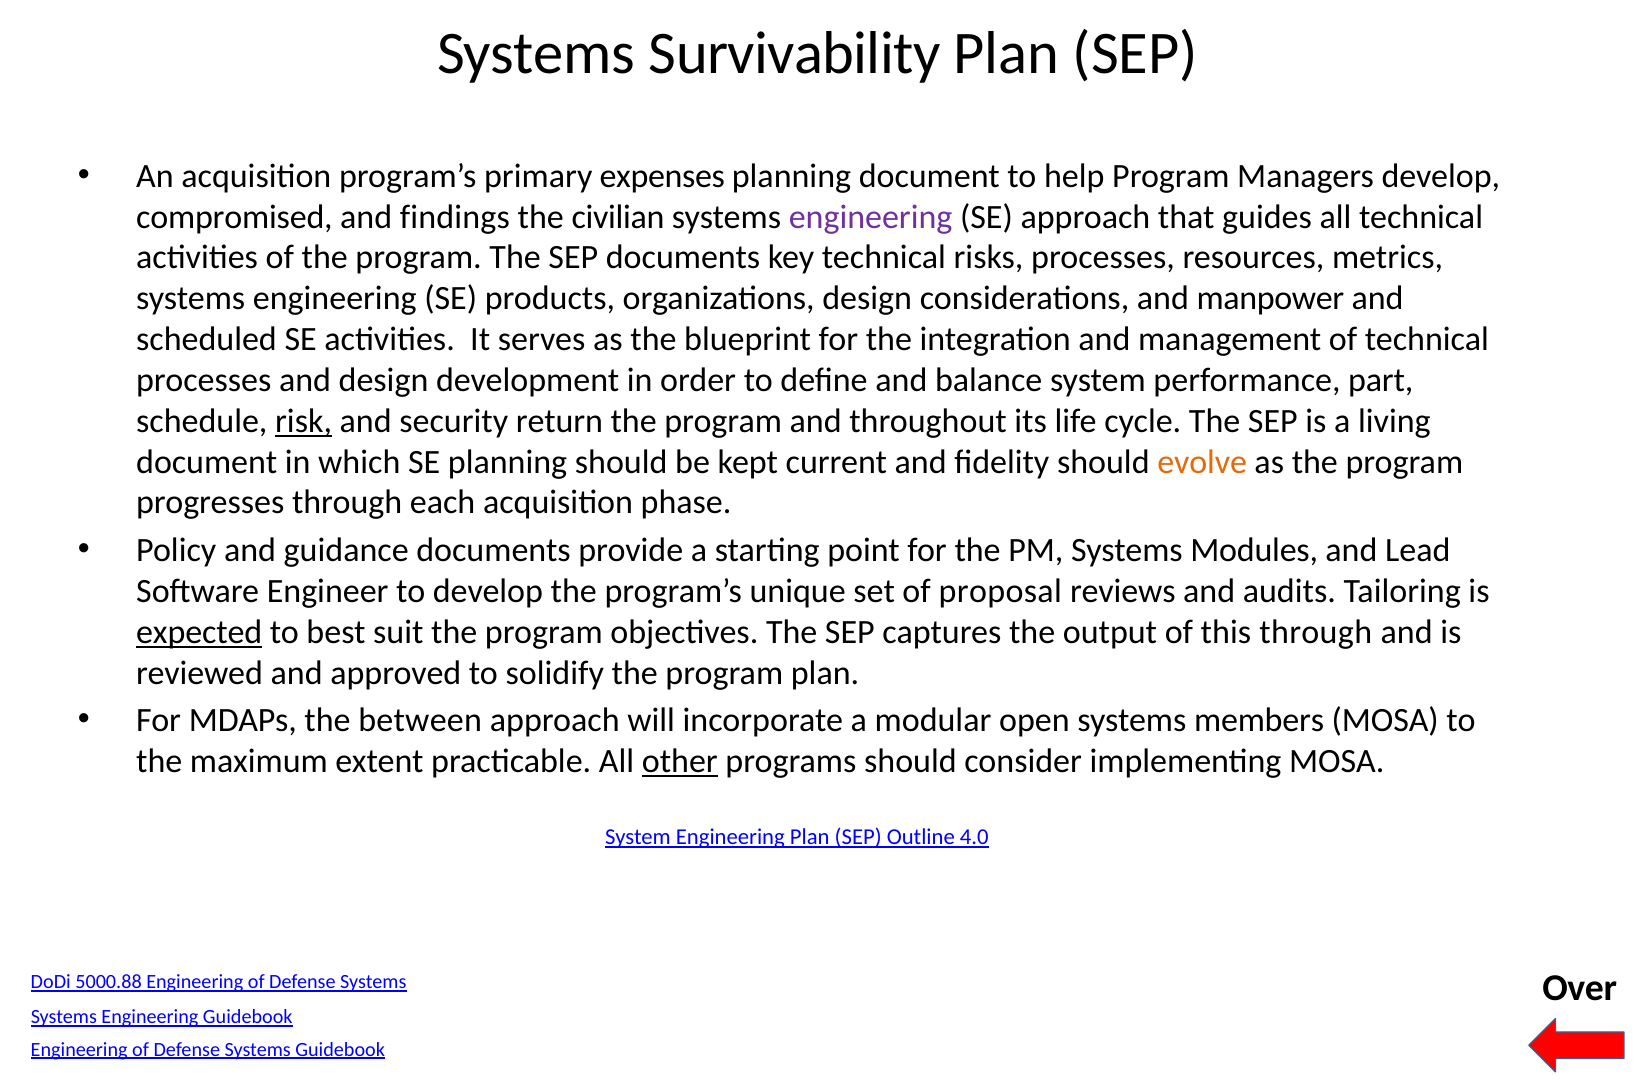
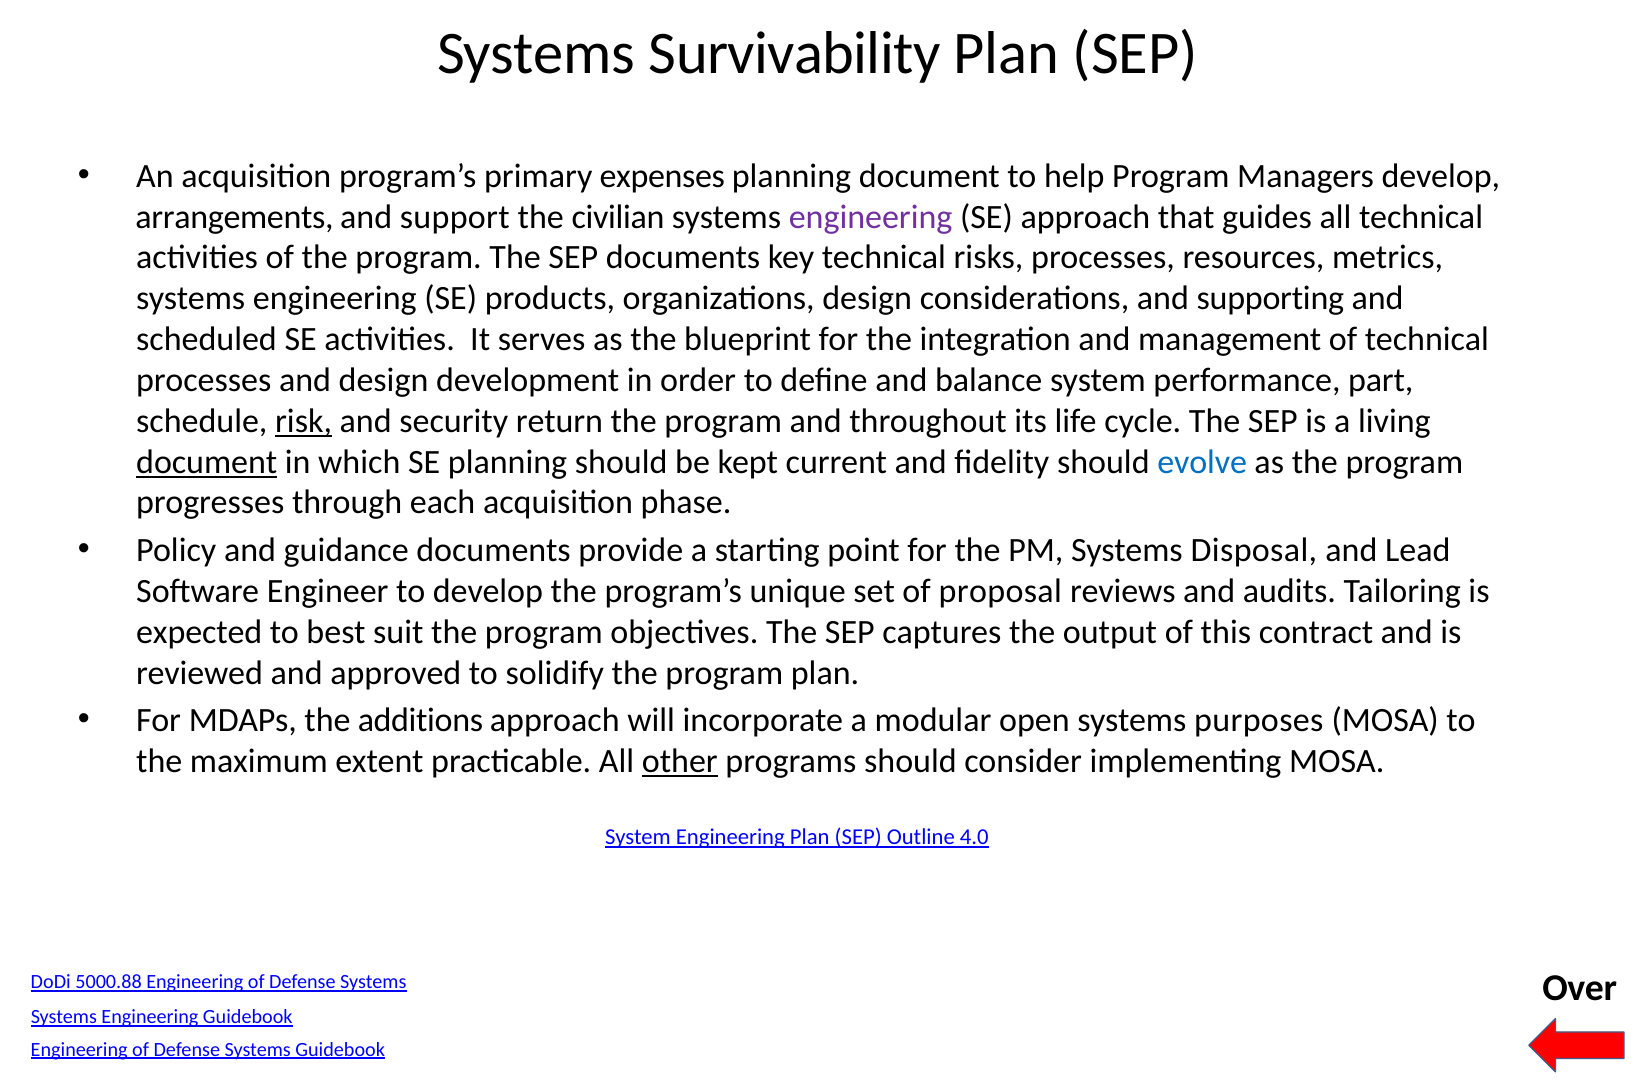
compromised: compromised -> arrangements
findings: findings -> support
manpower: manpower -> supporting
document at (207, 462) underline: none -> present
evolve colour: orange -> blue
Modules: Modules -> Disposal
expected underline: present -> none
this through: through -> contract
between: between -> additions
members: members -> purposes
